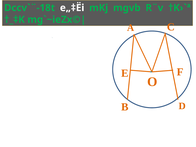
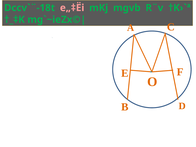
e„‡Ëi colour: white -> pink
